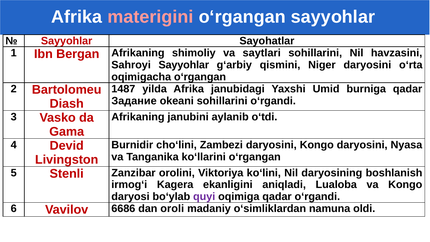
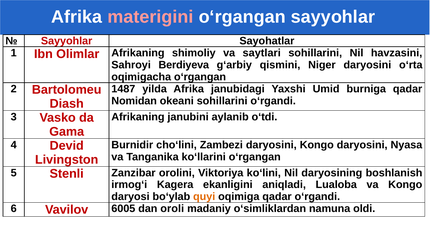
Bergan: Bergan -> Olimlar
Sahroyi Sayyohlar: Sayyohlar -> Berdiyeva
Задание: Задание -> Nomidan
quyi colour: purple -> orange
6686: 6686 -> 6005
